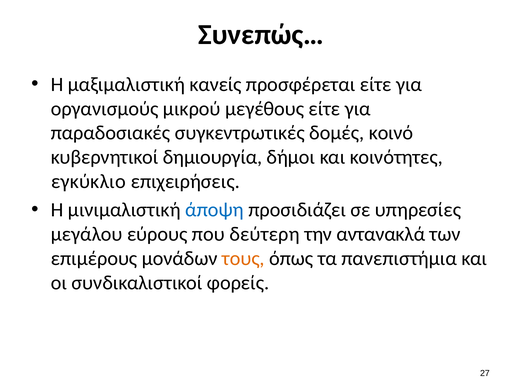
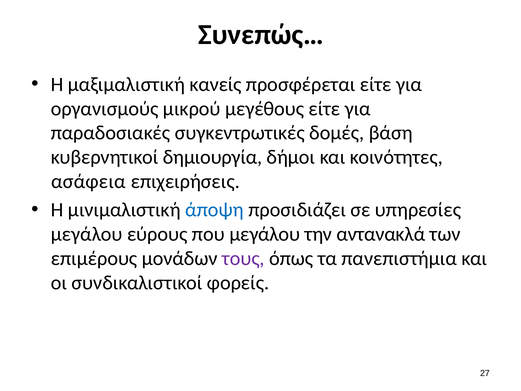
κοινό: κοινό -> βάση
εγκύκλιο: εγκύκλιο -> ασάφεια
που δεύτερη: δεύτερη -> μεγάλου
τους colour: orange -> purple
